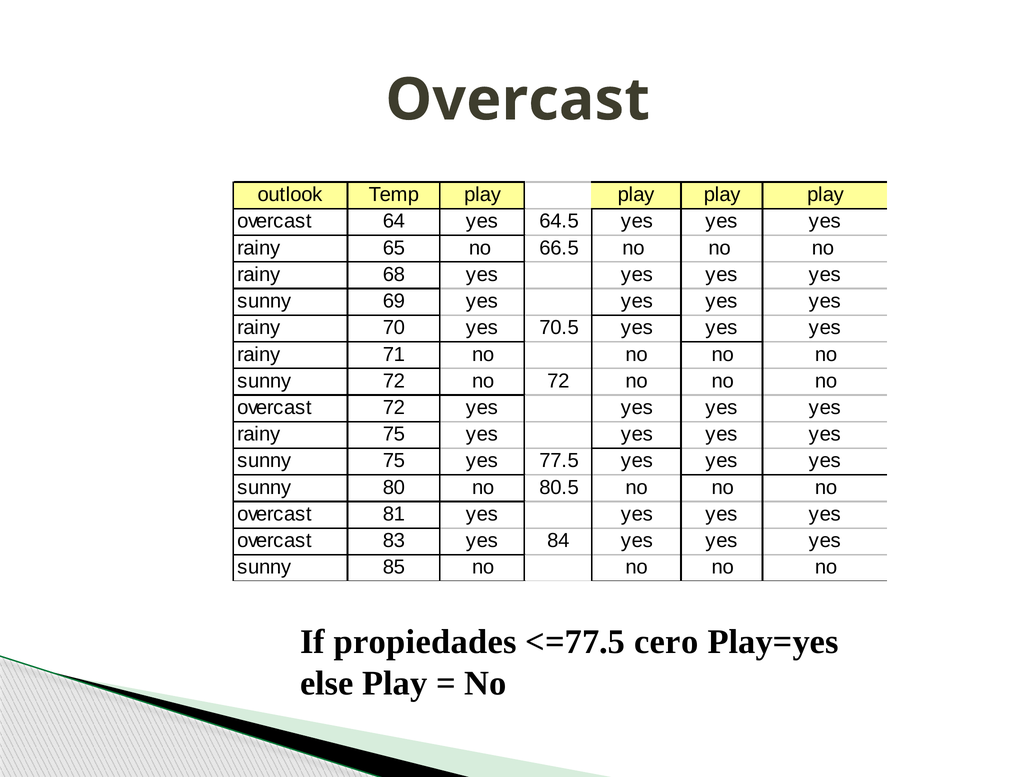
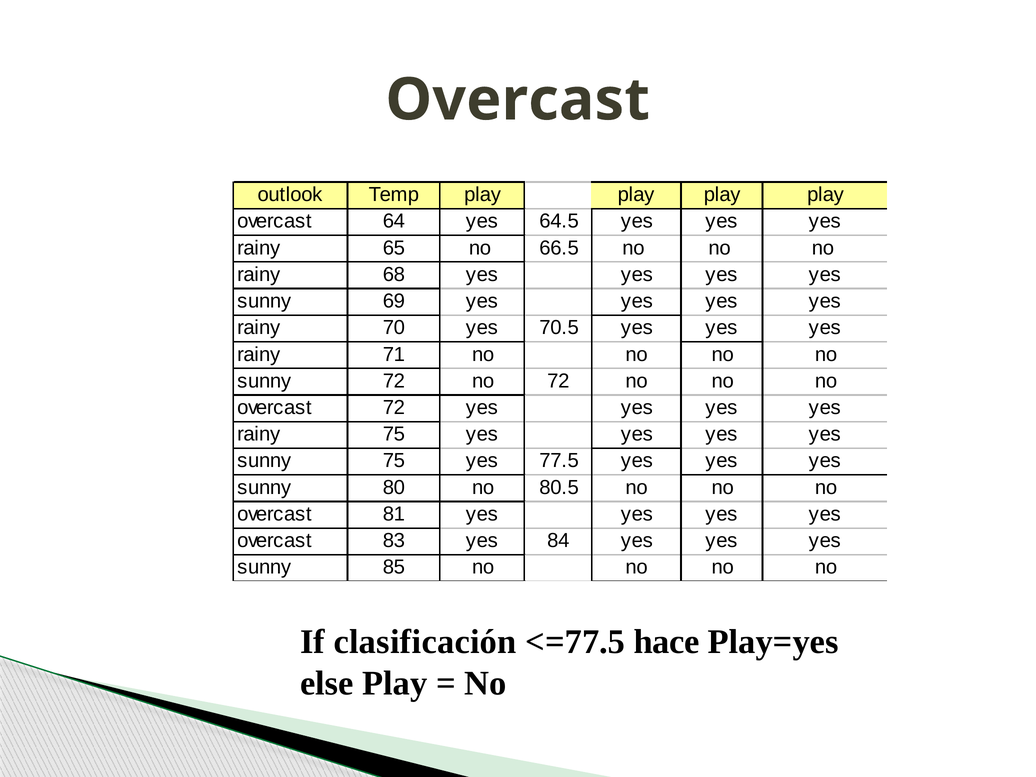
propiedades: propiedades -> clasificación
cero: cero -> hace
